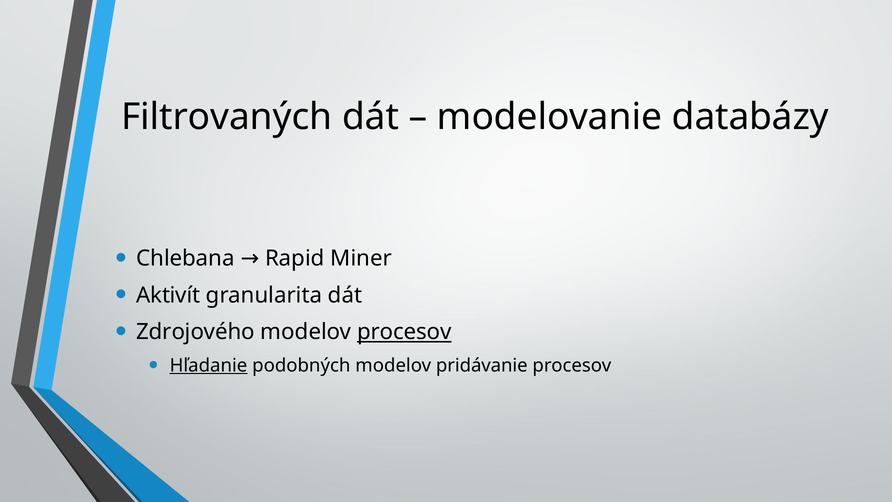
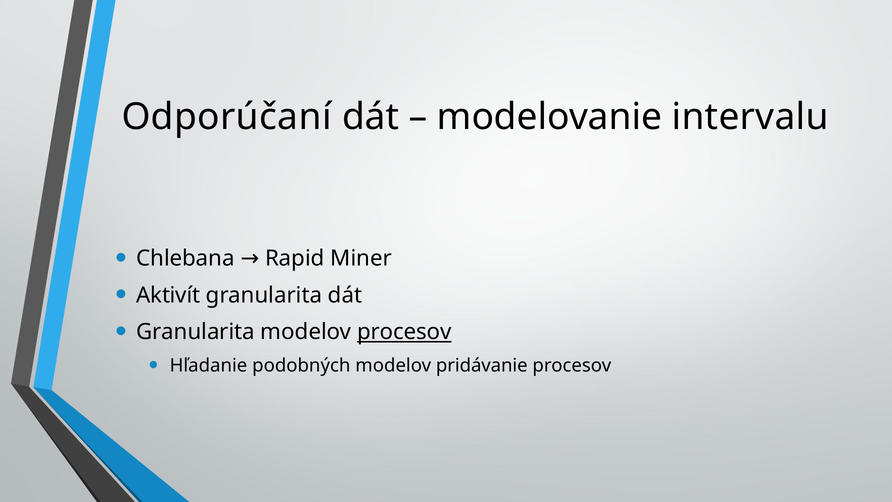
Filtrovaných: Filtrovaných -> Odporúčaní
databázy: databázy -> intervalu
Zdrojového at (196, 332): Zdrojového -> Granularita
Hľadanie underline: present -> none
